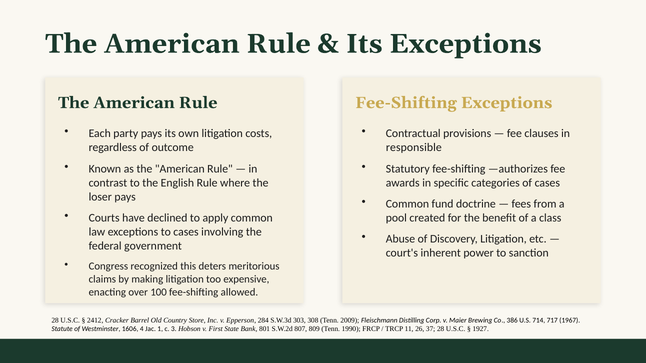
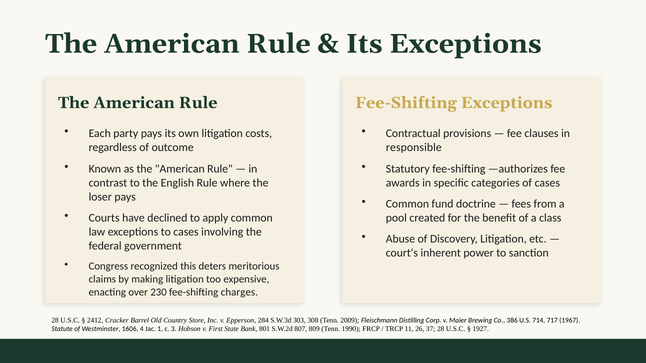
100: 100 -> 230
allowed: allowed -> charges
